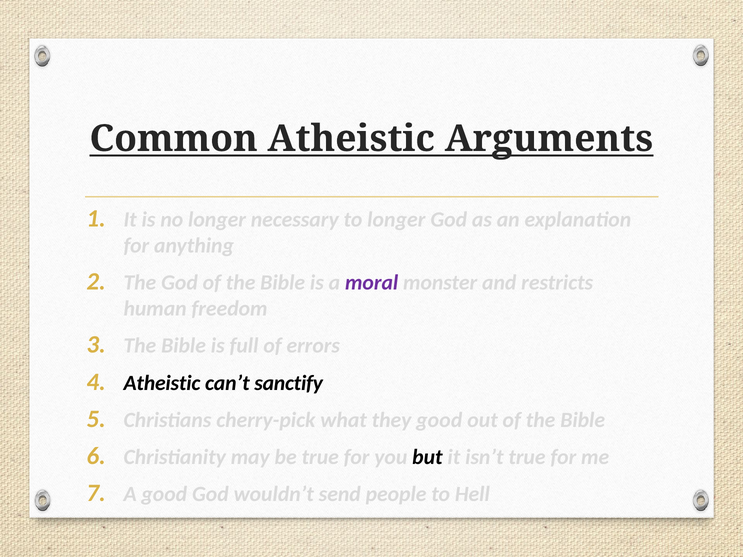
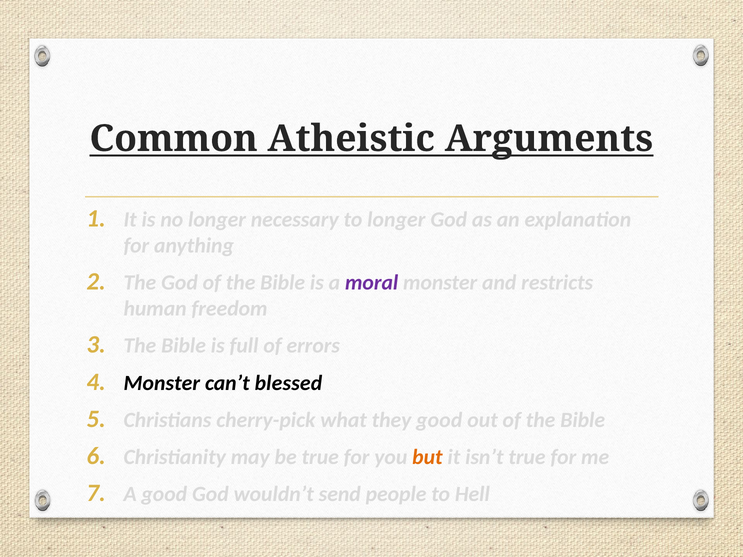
Atheistic at (162, 383): Atheistic -> Monster
sanctify: sanctify -> blessed
but colour: black -> orange
